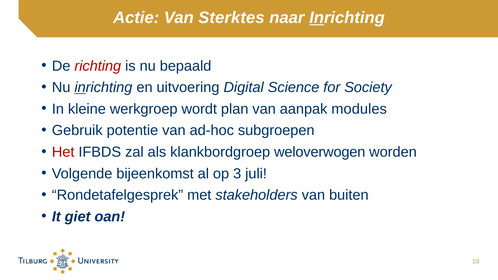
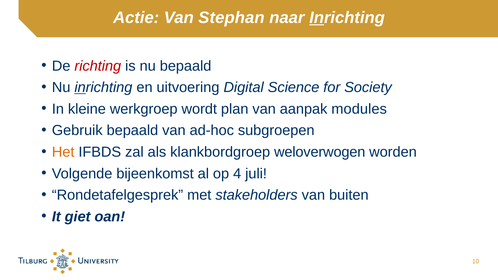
Sterktes: Sterktes -> Stephan
Gebruik potentie: potentie -> bepaald
Het colour: red -> orange
3: 3 -> 4
